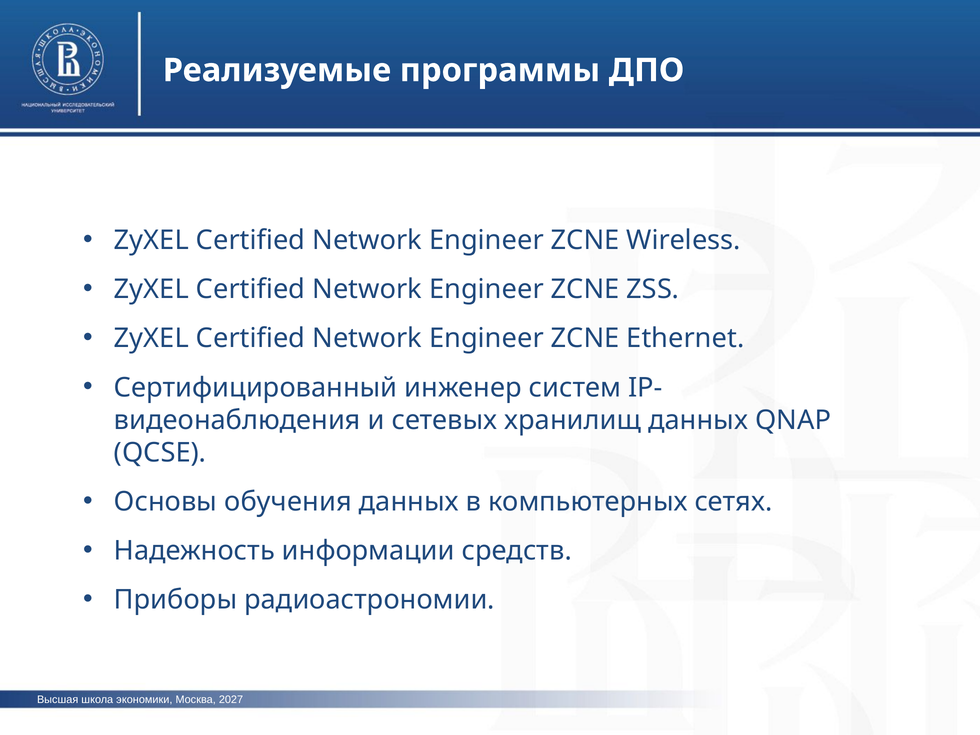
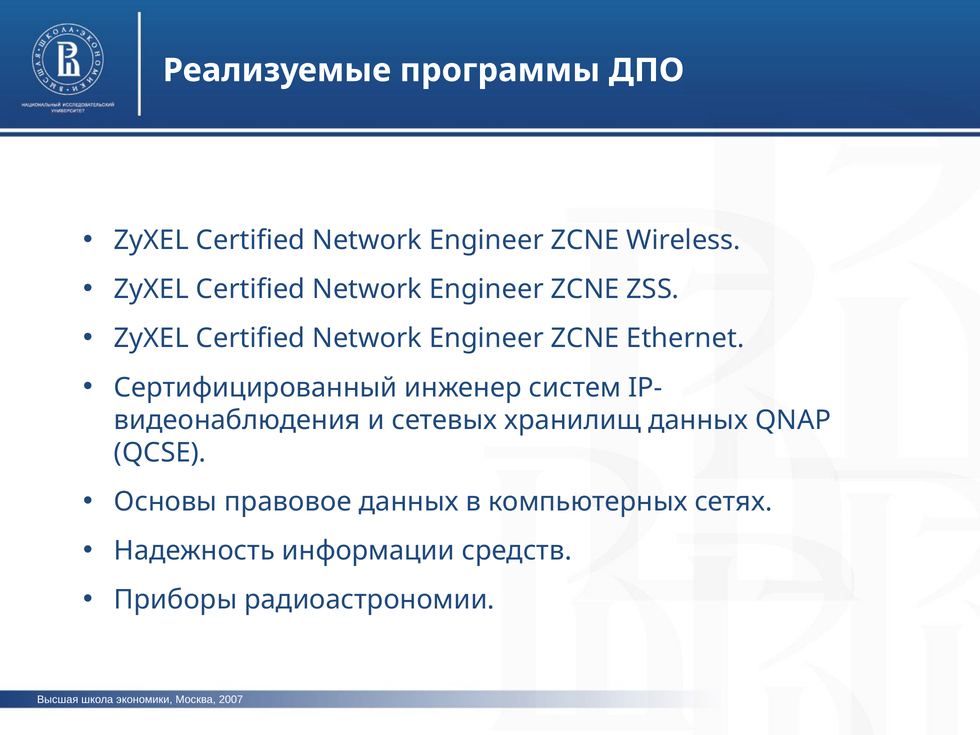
обучения: обучения -> правовое
2027: 2027 -> 2007
